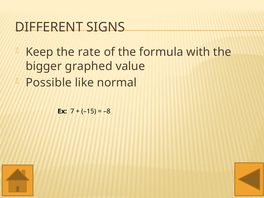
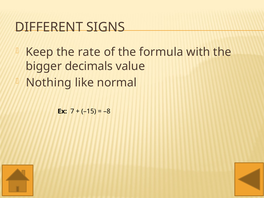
graphed: graphed -> decimals
Possible: Possible -> Nothing
